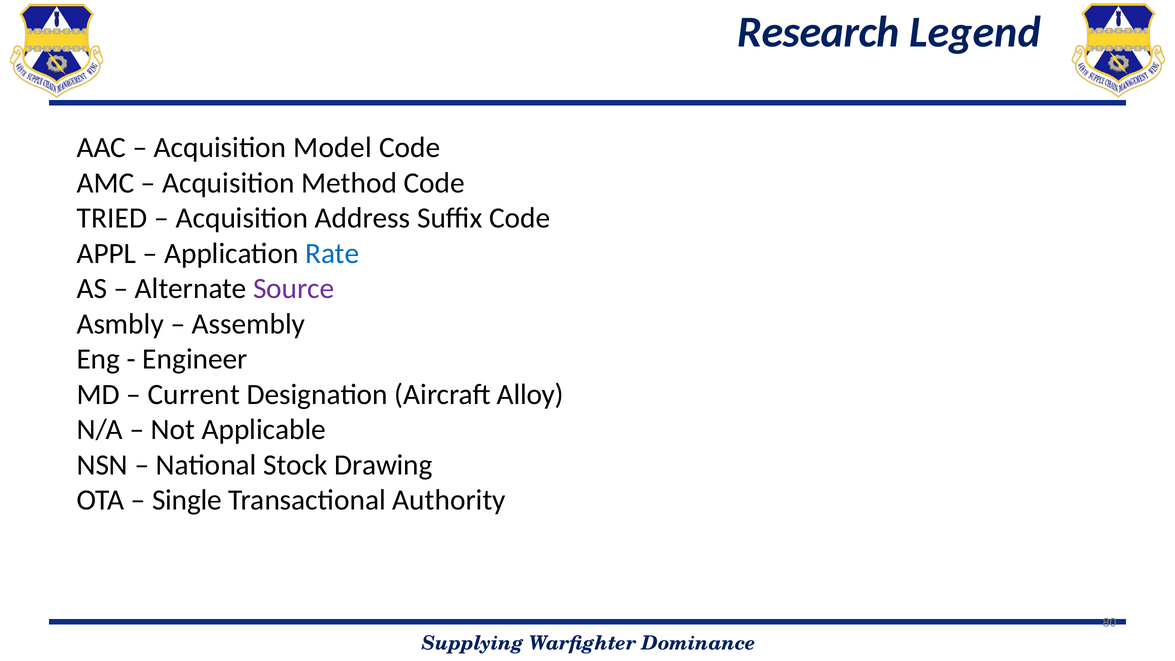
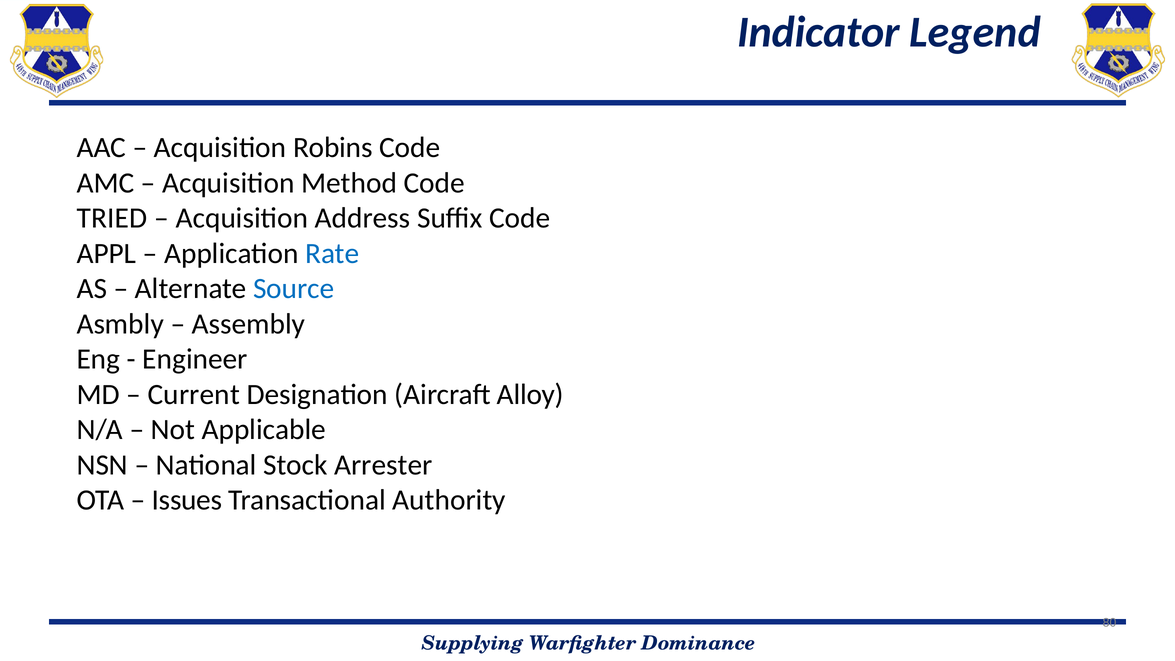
Research: Research -> Indicator
Model: Model -> Robins
Source colour: purple -> blue
Drawing: Drawing -> Arrester
Single: Single -> Issues
